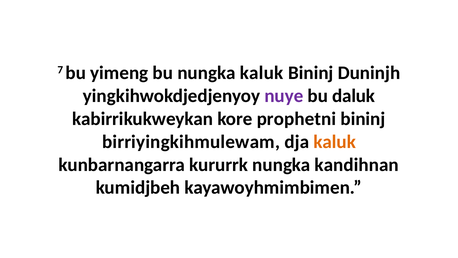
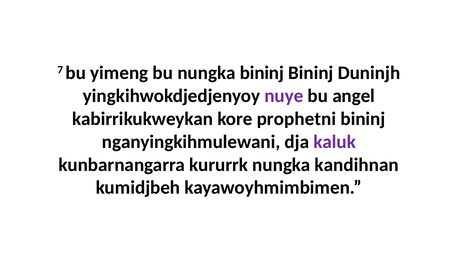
nungka kaluk: kaluk -> bininj
daluk: daluk -> angel
birriyingkihmulewam: birriyingkihmulewam -> nganyingkihmulewani
kaluk at (335, 142) colour: orange -> purple
